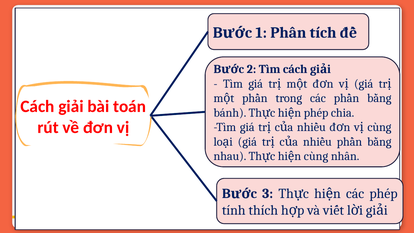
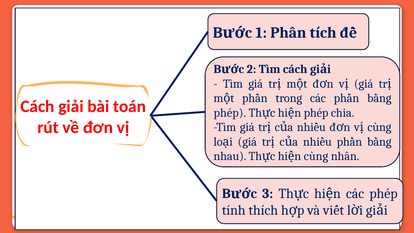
bánh at (230, 113): bánh -> phép
